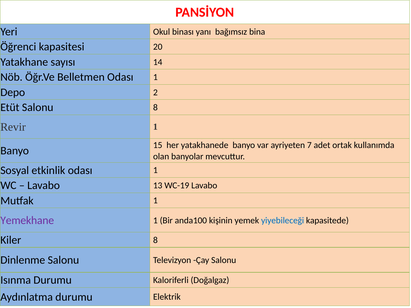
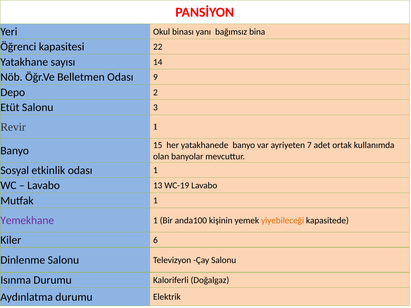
20: 20 -> 22
Belletmen Odası 1: 1 -> 9
Salonu 8: 8 -> 3
yiyebileceği colour: blue -> orange
Kiler 8: 8 -> 6
